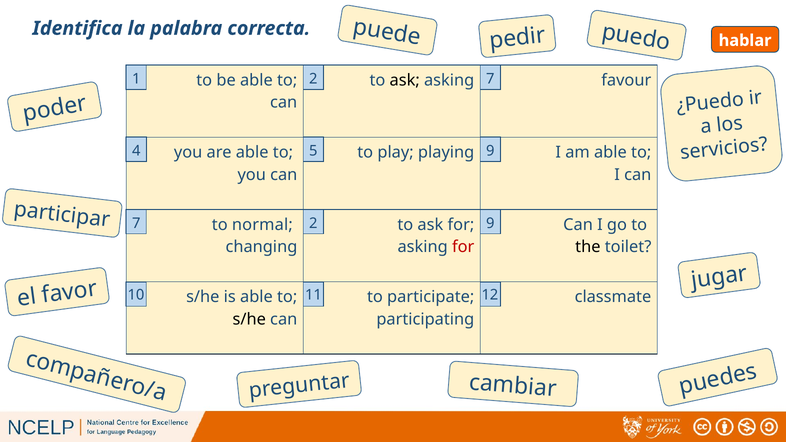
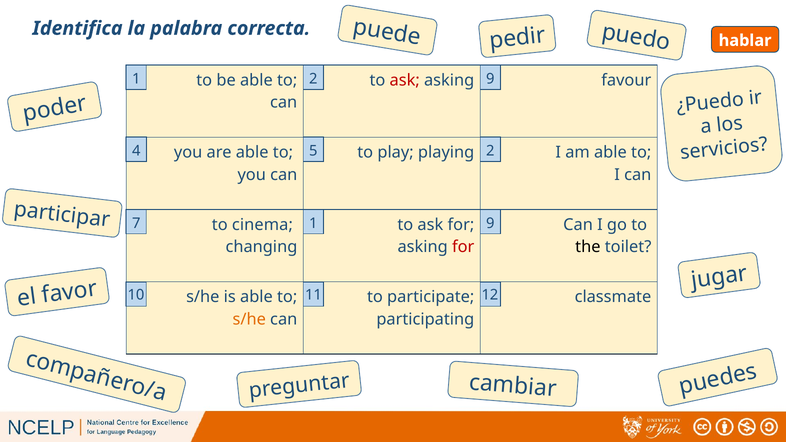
2 7: 7 -> 9
ask at (405, 80) colour: black -> red
5 9: 9 -> 2
7 2: 2 -> 1
normal: normal -> cinema
s/he at (249, 319) colour: black -> orange
